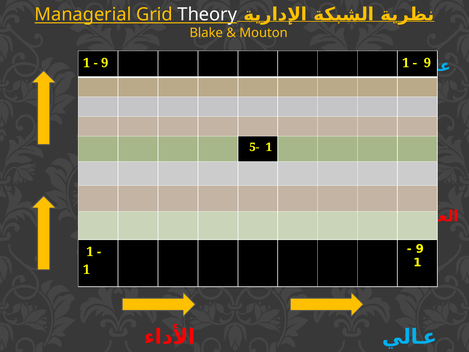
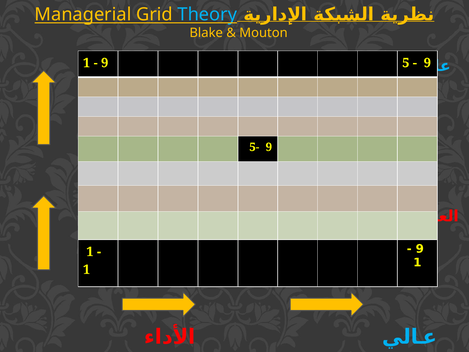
Theory colour: white -> light blue
9 1: 1 -> 5
55- 1: 1 -> 9
